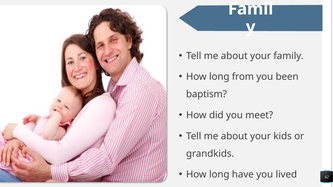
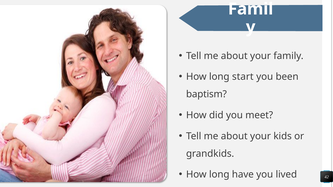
from: from -> start
